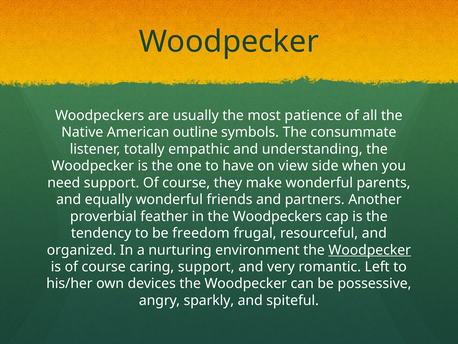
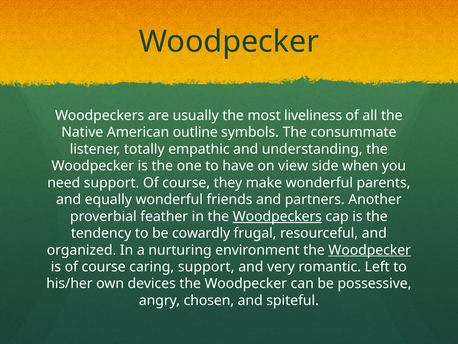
patience: patience -> liveliness
Woodpeckers at (277, 216) underline: none -> present
freedom: freedom -> cowardly
sparkly: sparkly -> chosen
